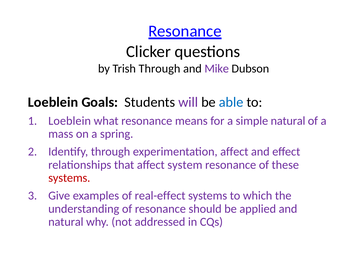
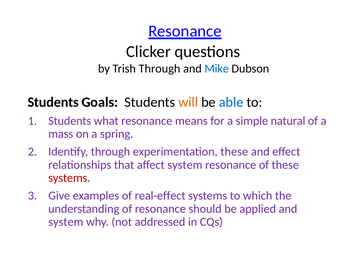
Mike colour: purple -> blue
Loeblein at (53, 102): Loeblein -> Students
will colour: purple -> orange
Loeblein at (70, 121): Loeblein -> Students
experimentation affect: affect -> these
natural at (66, 222): natural -> system
